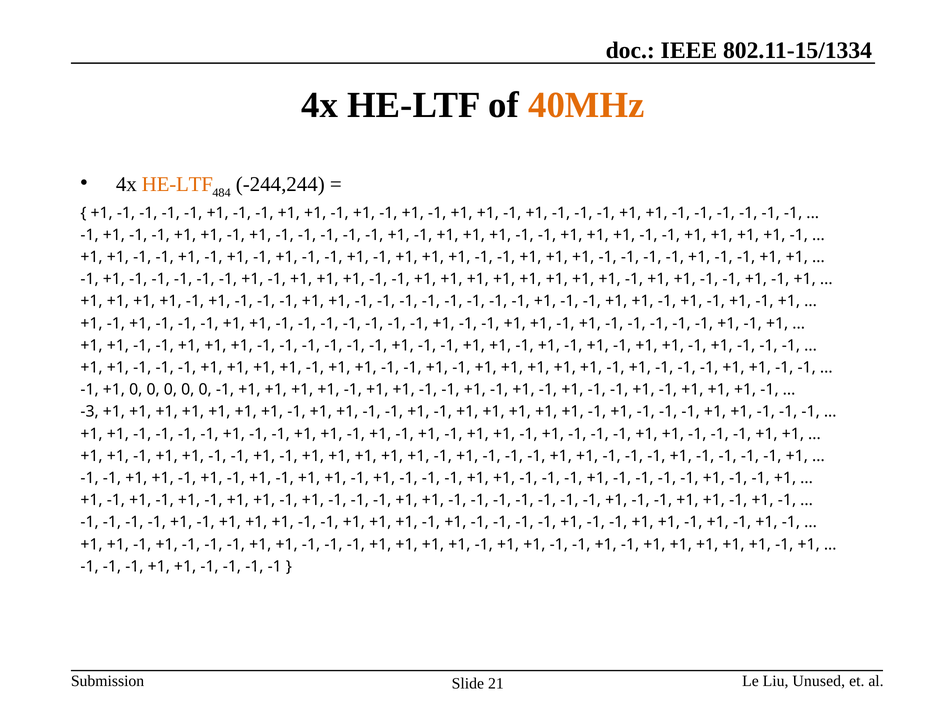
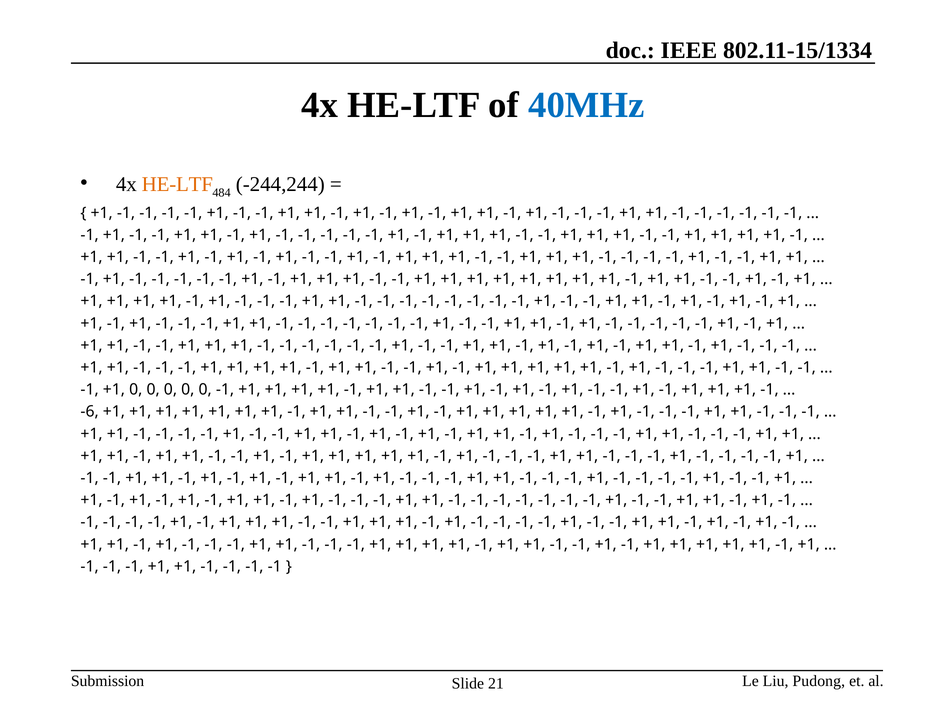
40MHz colour: orange -> blue
-3: -3 -> -6
Unused: Unused -> Pudong
